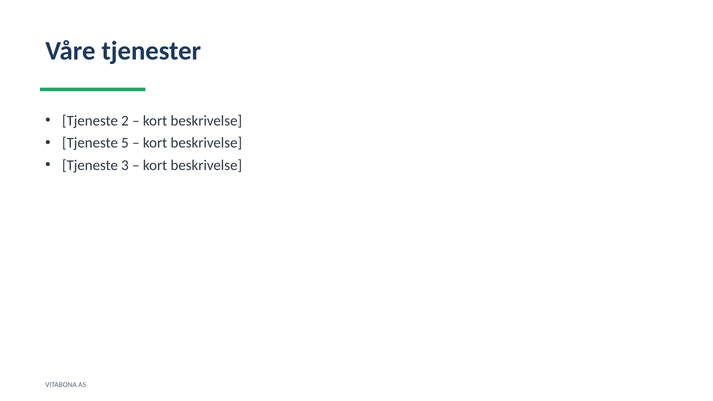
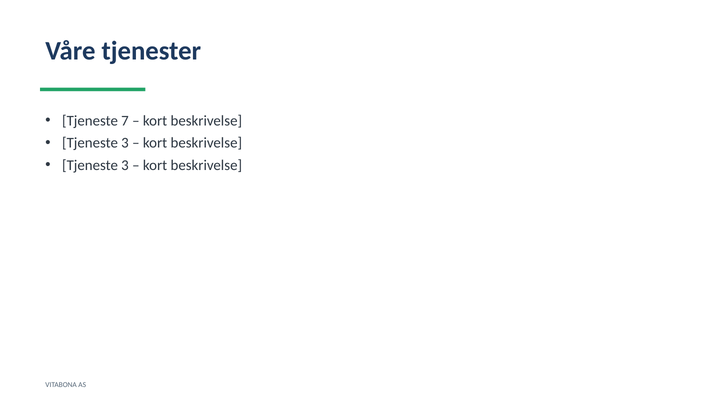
2: 2 -> 7
5 at (125, 143): 5 -> 3
